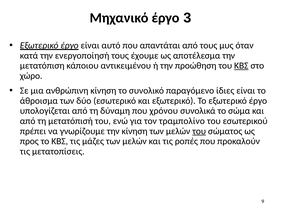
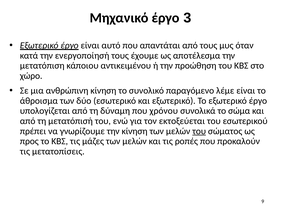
ΚΒΣ at (241, 66) underline: present -> none
ίδιες: ίδιες -> λέμε
τραμπολίνο: τραμπολίνο -> εκτοξεύεται
